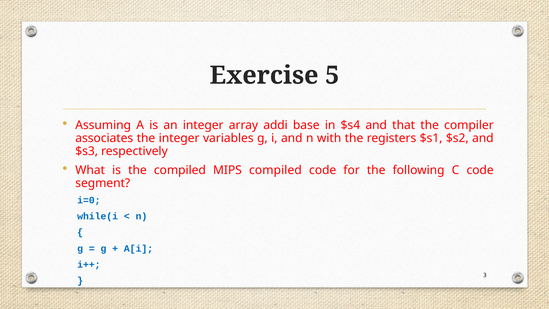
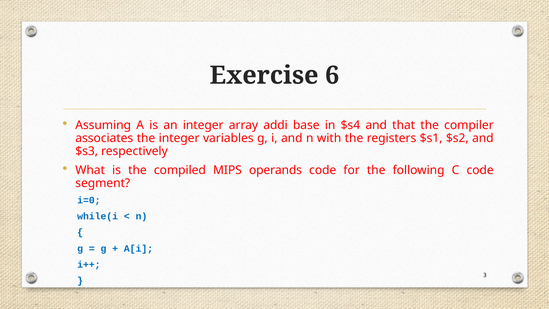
5: 5 -> 6
MIPS compiled: compiled -> operands
